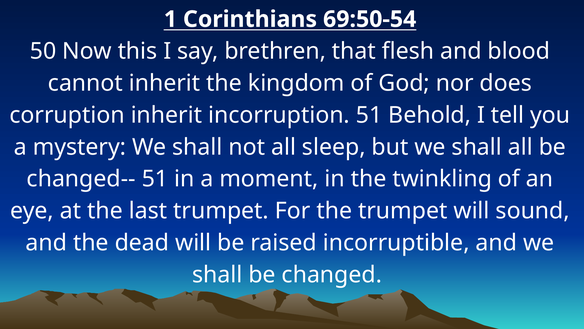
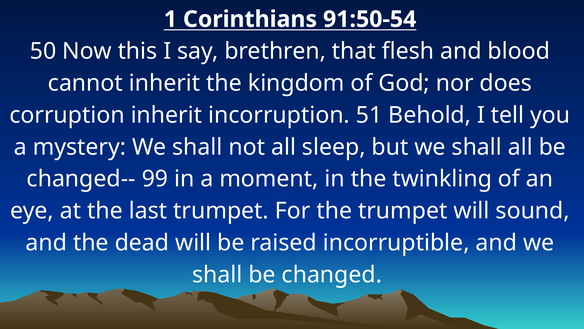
69:50-54: 69:50-54 -> 91:50-54
changed-- 51: 51 -> 99
